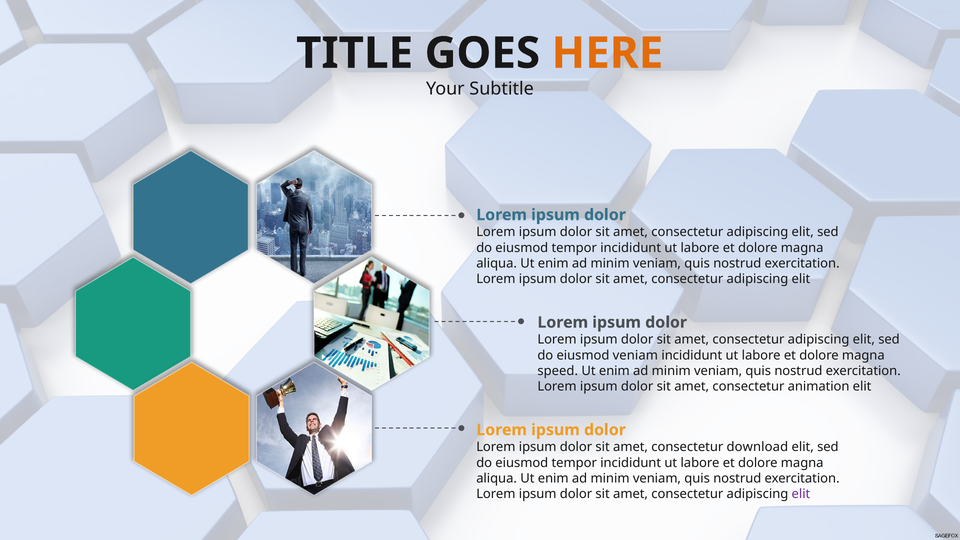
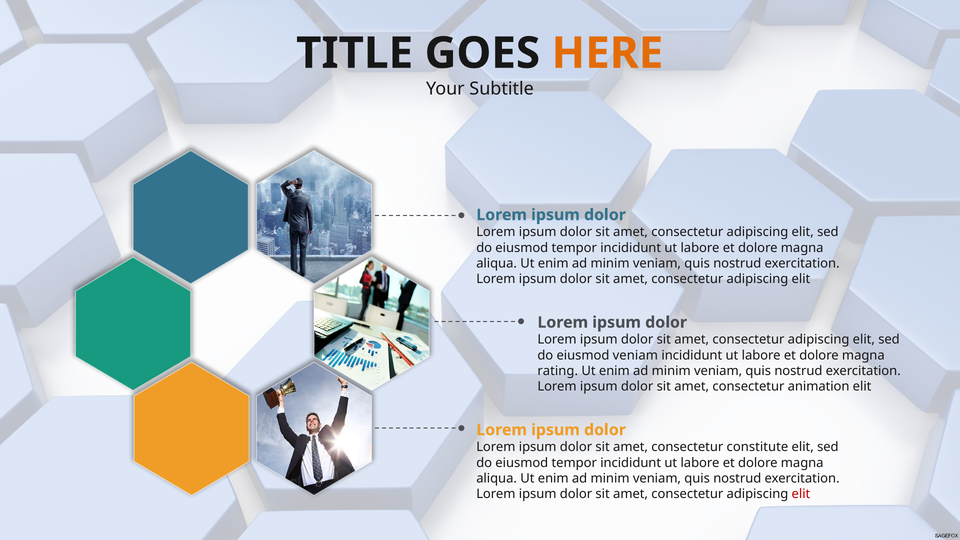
speed: speed -> rating
download: download -> constitute
elit at (801, 494) colour: purple -> red
